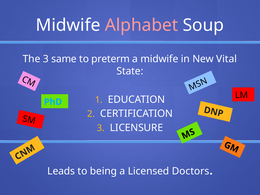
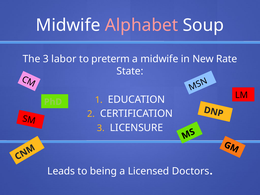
same: same -> labor
Vital: Vital -> Rate
PhD colour: light blue -> light green
